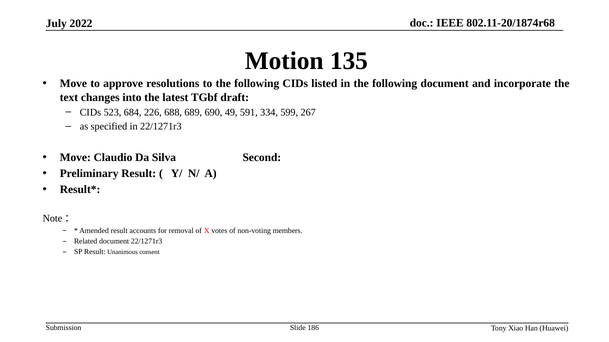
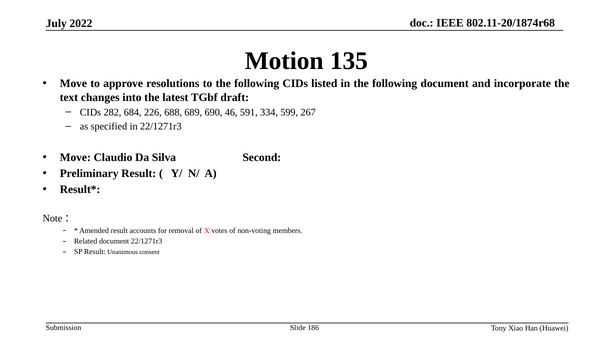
523: 523 -> 282
49: 49 -> 46
